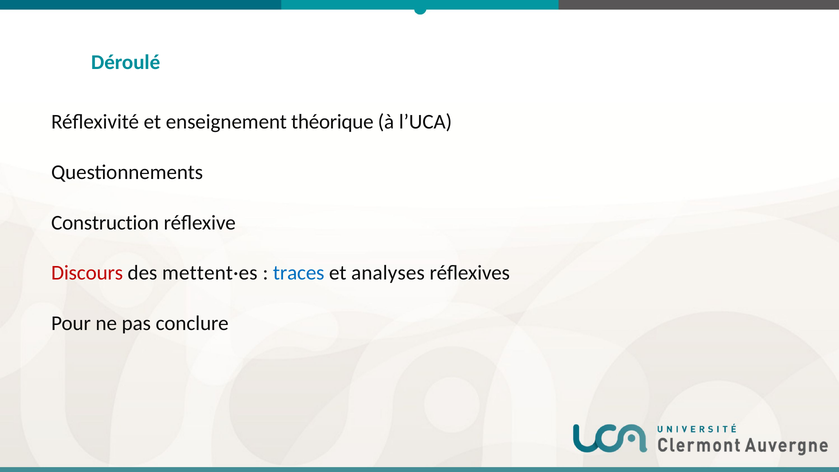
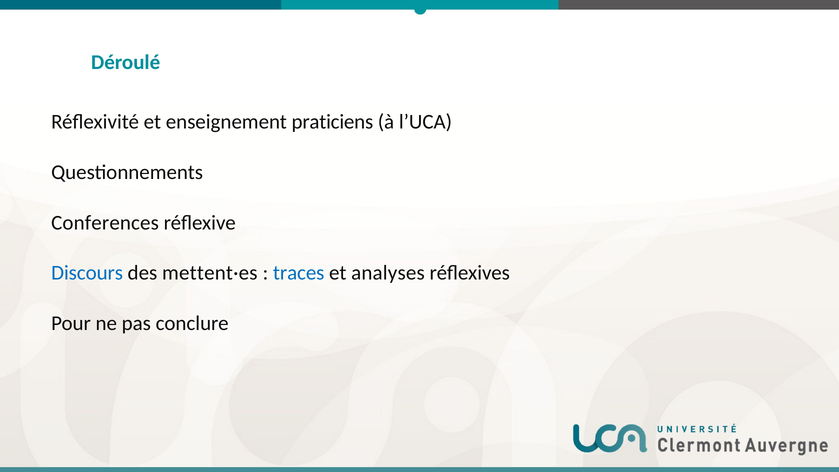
théorique: théorique -> praticiens
Construction: Construction -> Conferences
Discours colour: red -> blue
